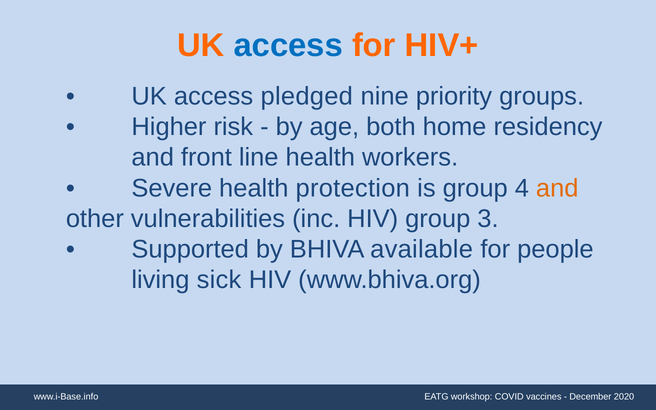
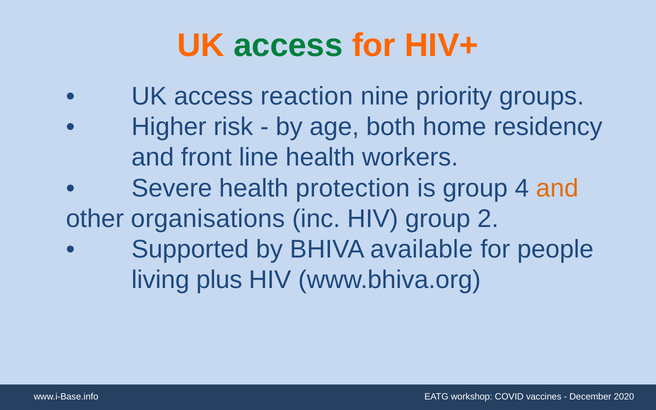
access at (288, 45) colour: blue -> green
pledged: pledged -> reaction
vulnerabilities: vulnerabilities -> organisations
3: 3 -> 2
sick: sick -> plus
